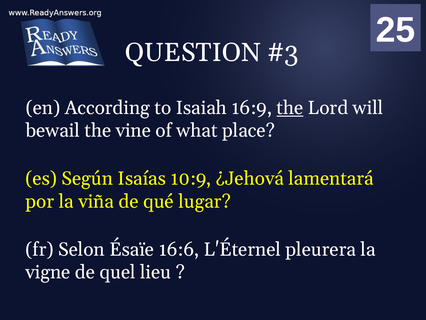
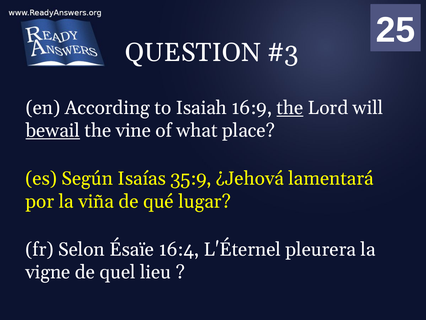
bewail underline: none -> present
10:9: 10:9 -> 35:9
16:6: 16:6 -> 16:4
